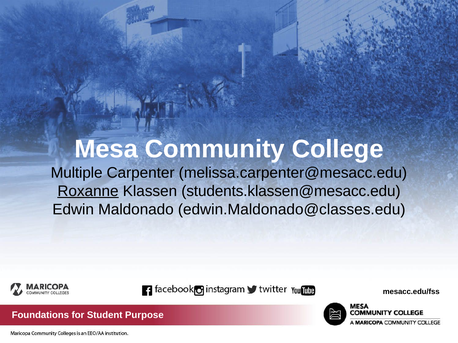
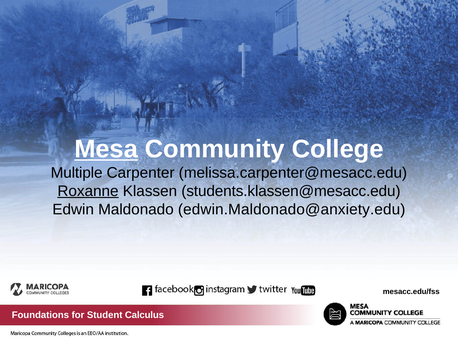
Mesa underline: none -> present
edwin.Maldonado@classes.edu: edwin.Maldonado@classes.edu -> edwin.Maldonado@anxiety.edu
Purpose: Purpose -> Calculus
